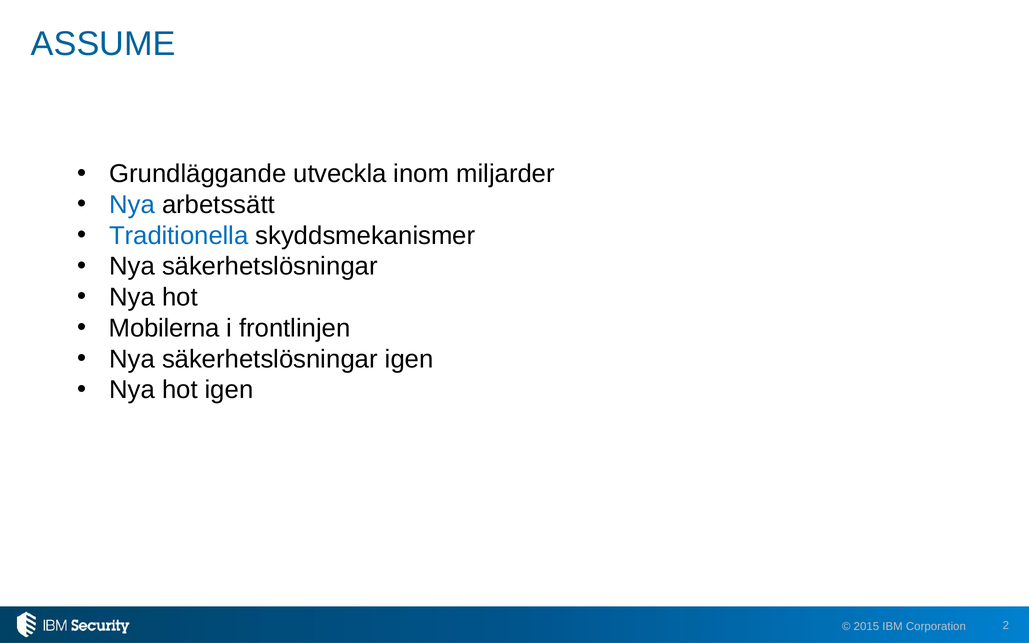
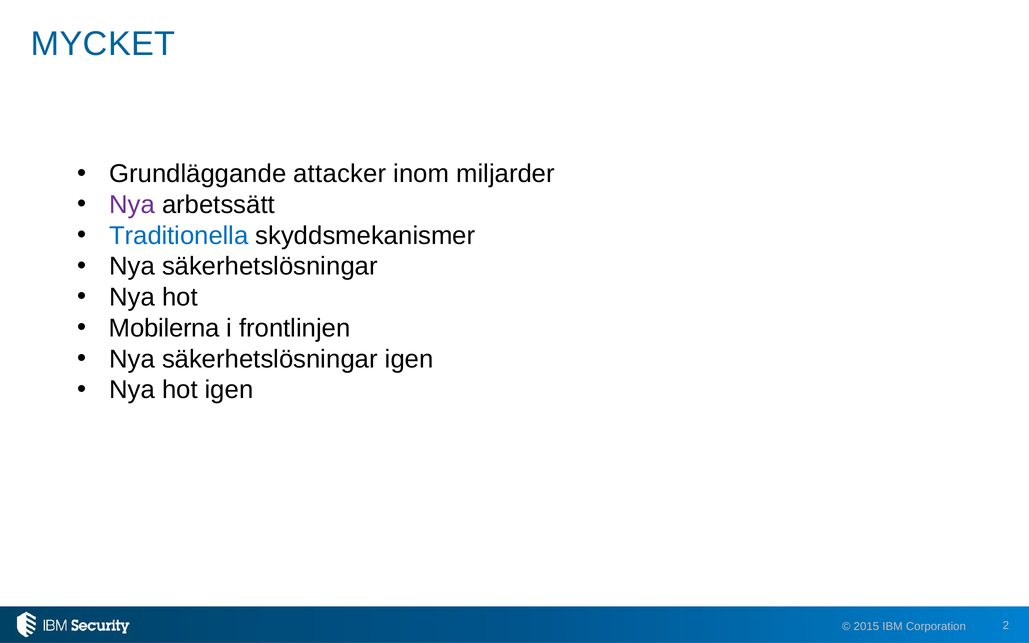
ASSUME: ASSUME -> MYCKET
utveckla: utveckla -> attacker
Nya at (132, 205) colour: blue -> purple
